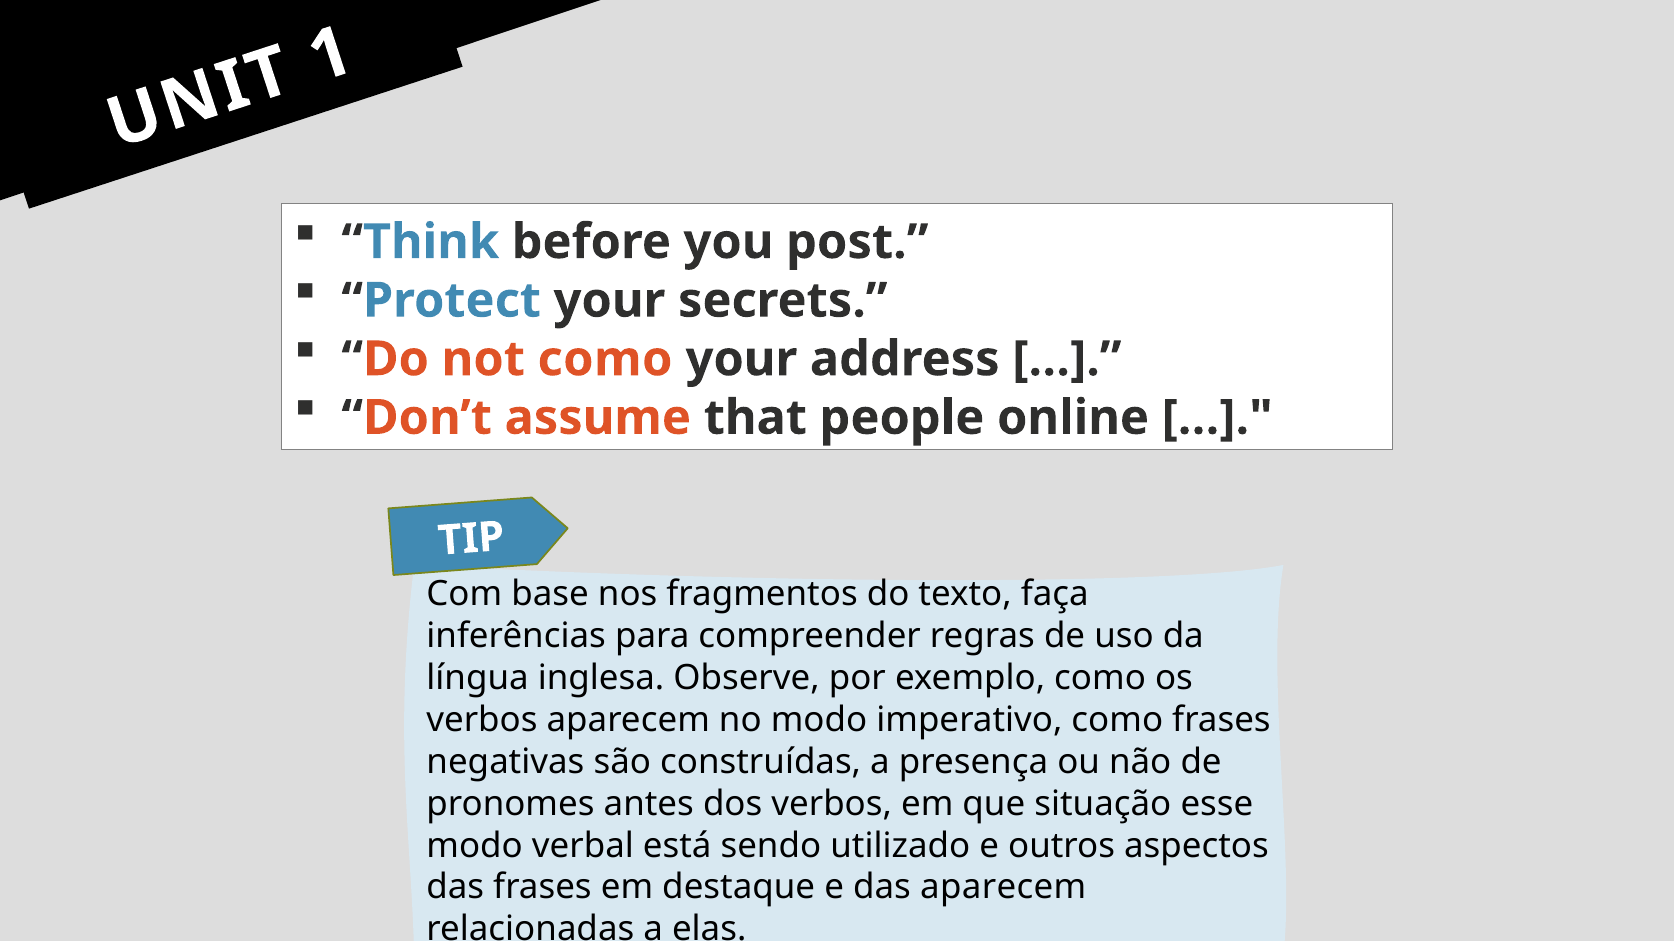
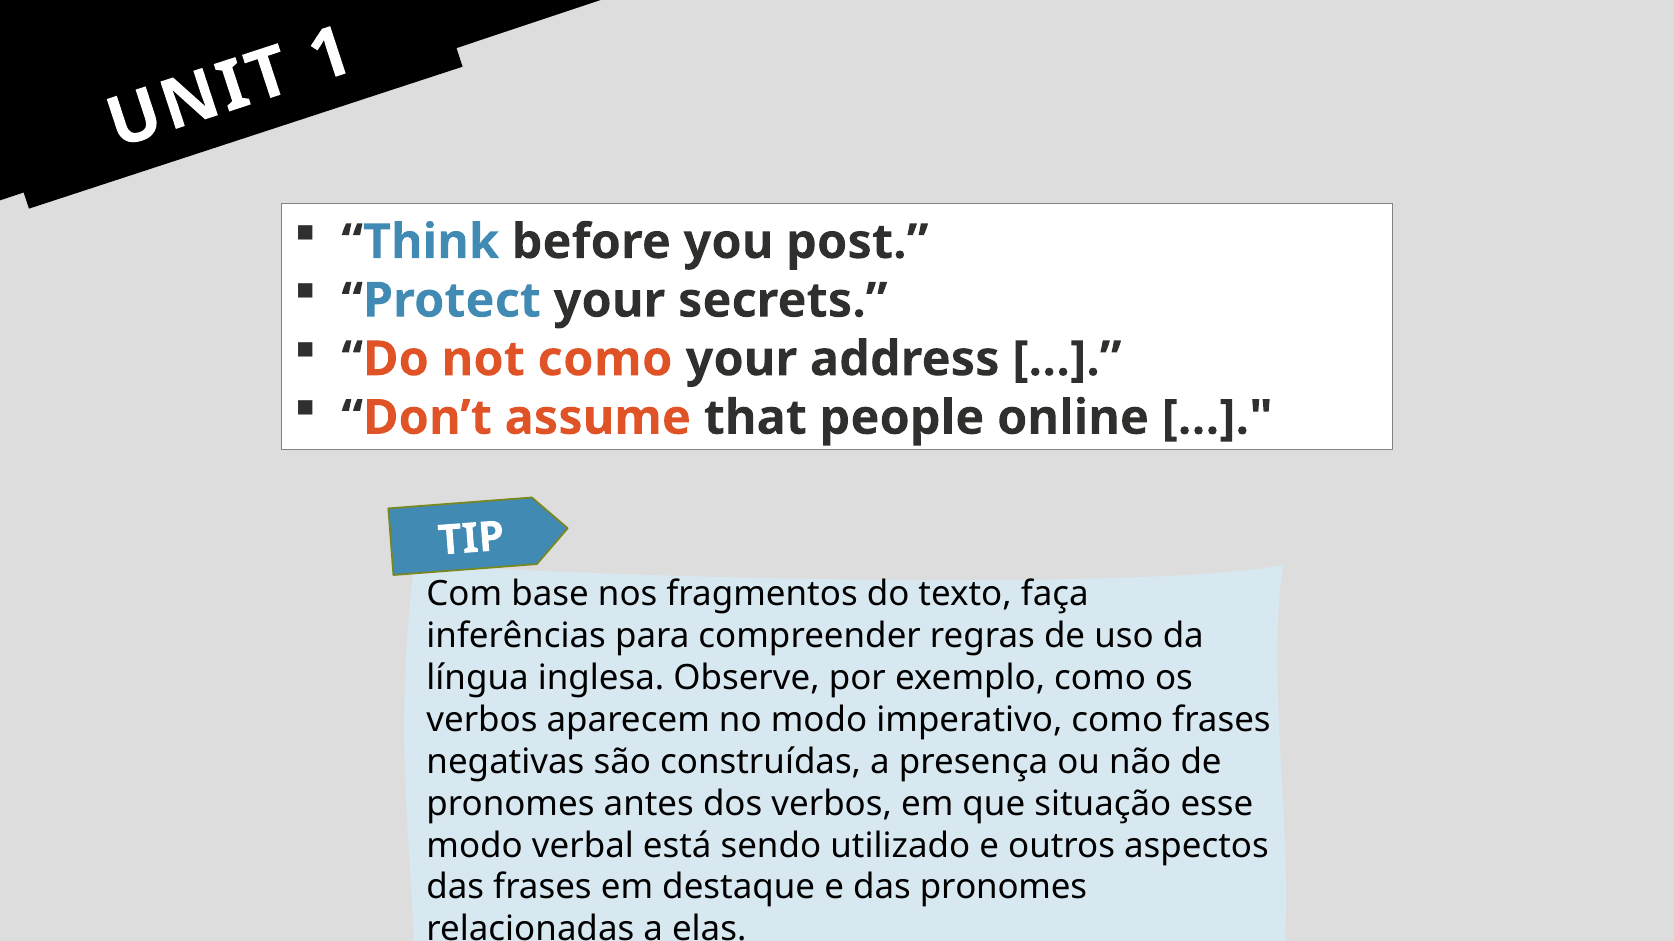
das aparecem: aparecem -> pronomes
